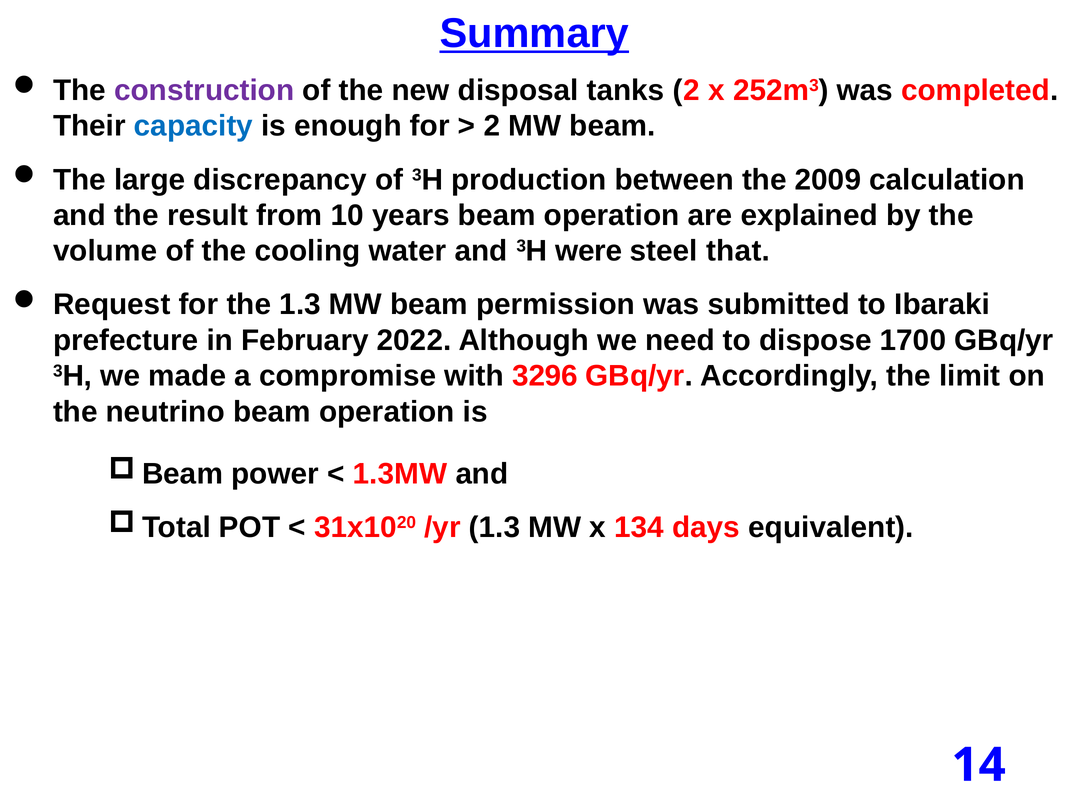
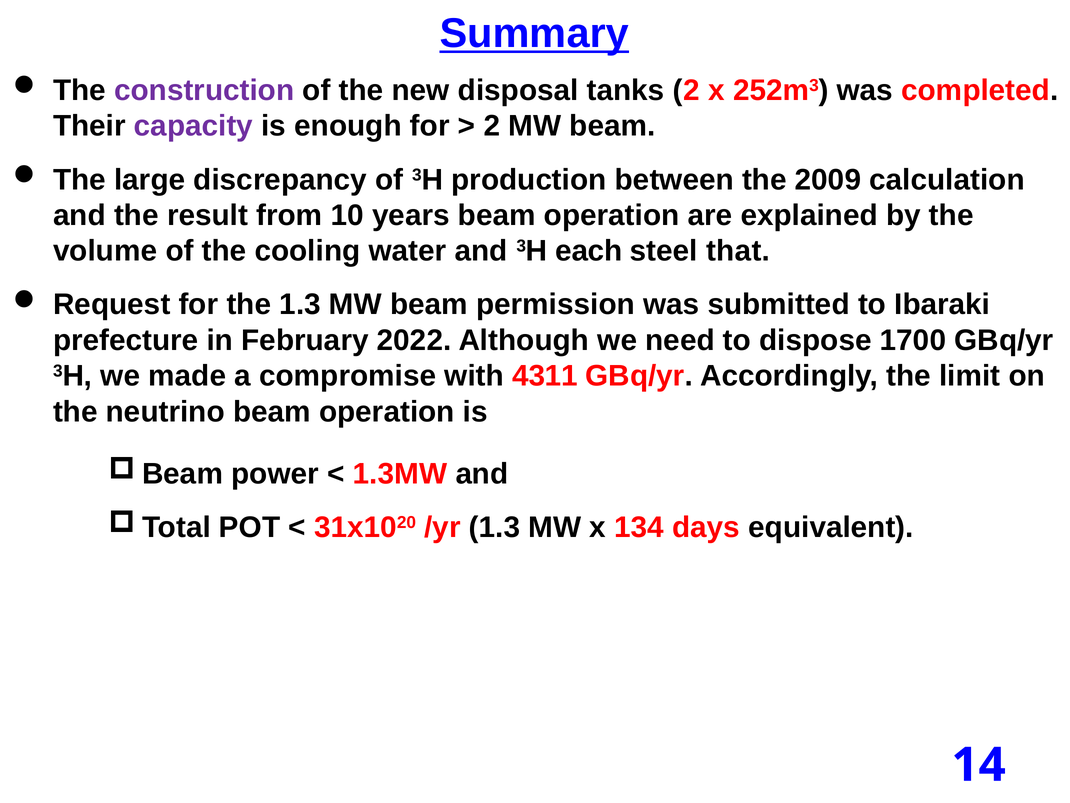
capacity colour: blue -> purple
were: were -> each
3296: 3296 -> 4311
